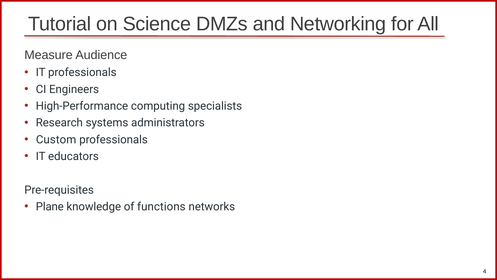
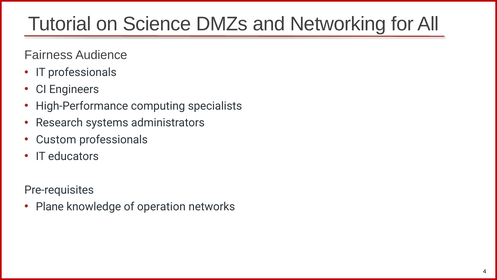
Measure: Measure -> Fairness
functions: functions -> operation
